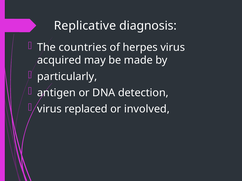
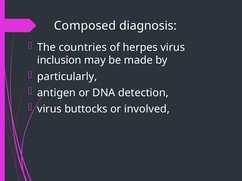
Replicative: Replicative -> Composed
acquired: acquired -> inclusion
replaced: replaced -> buttocks
